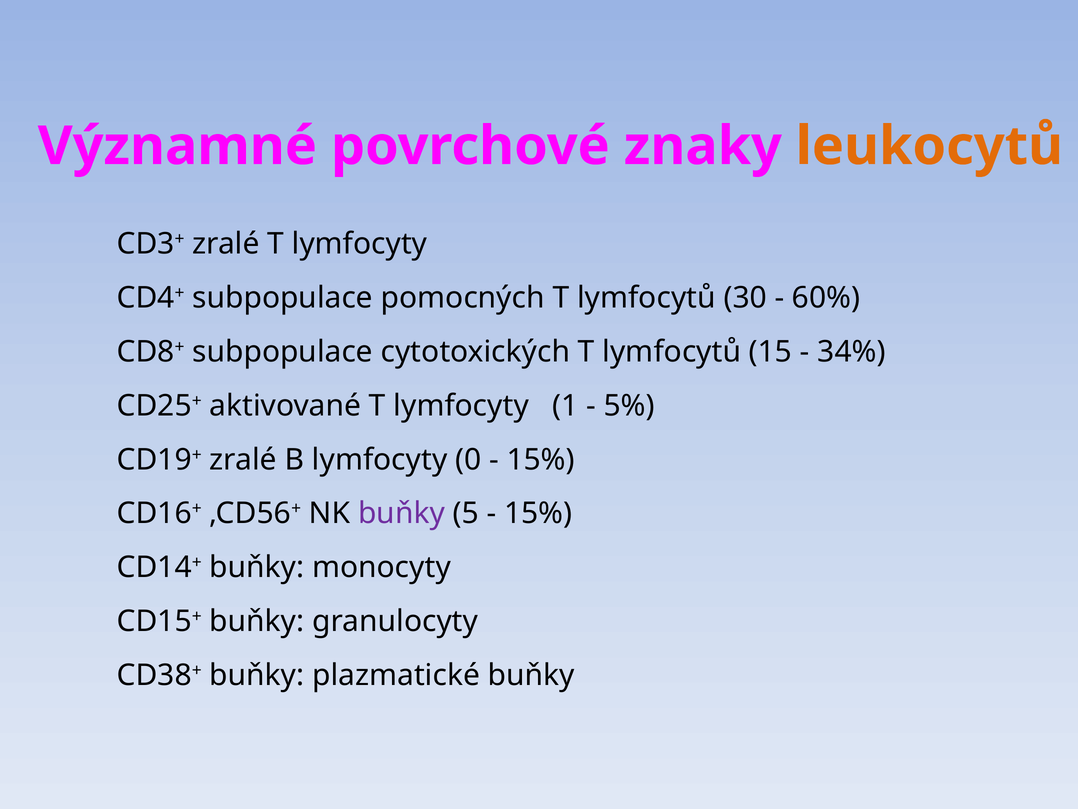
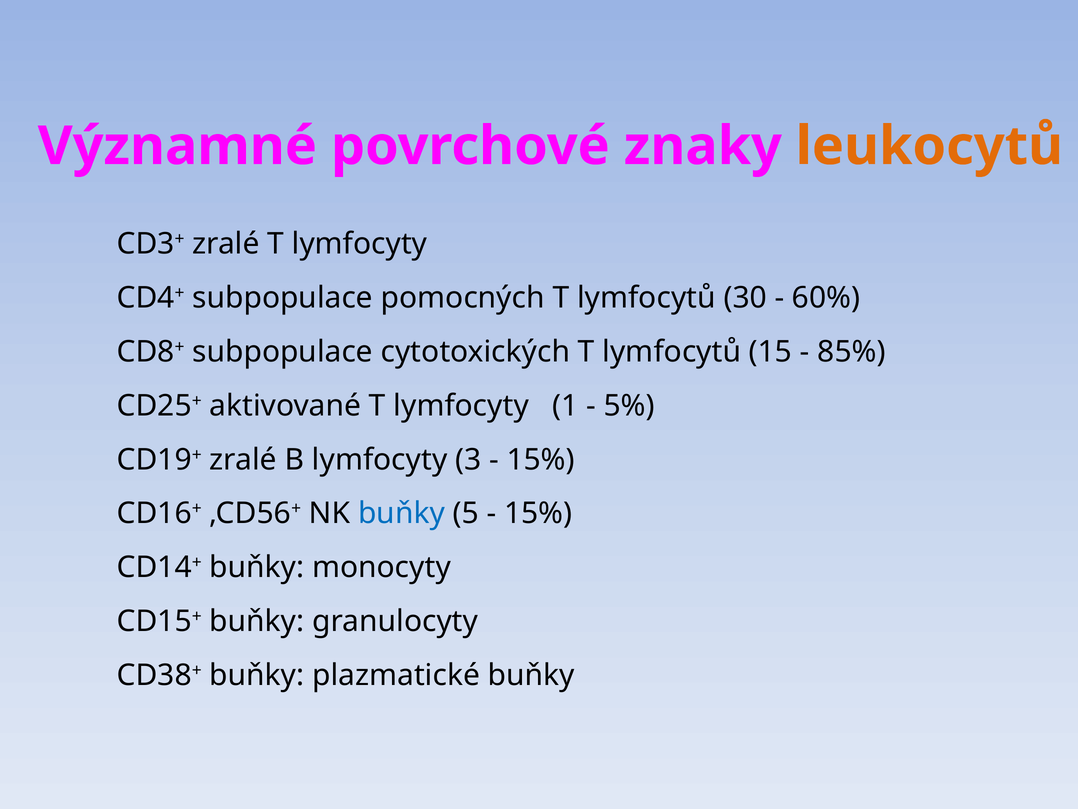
34%: 34% -> 85%
0: 0 -> 3
buňky at (401, 513) colour: purple -> blue
